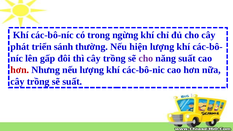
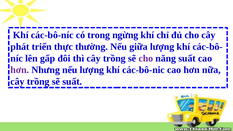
sánh: sánh -> thực
hiện: hiện -> giữa
hơn at (20, 70) colour: red -> purple
